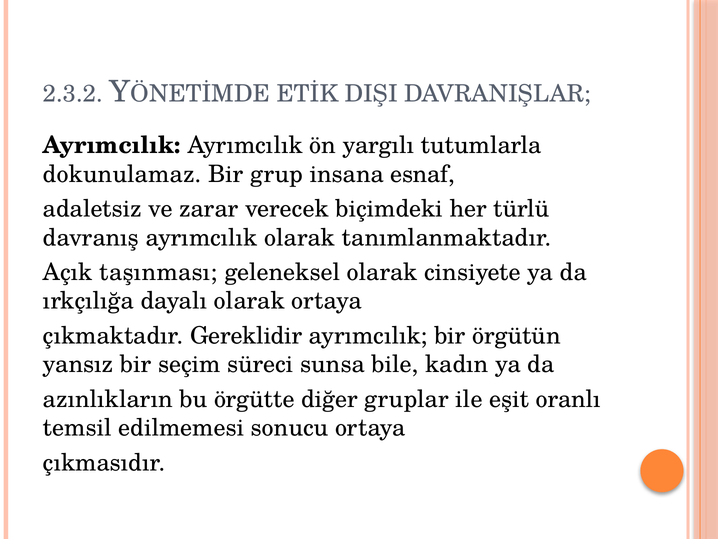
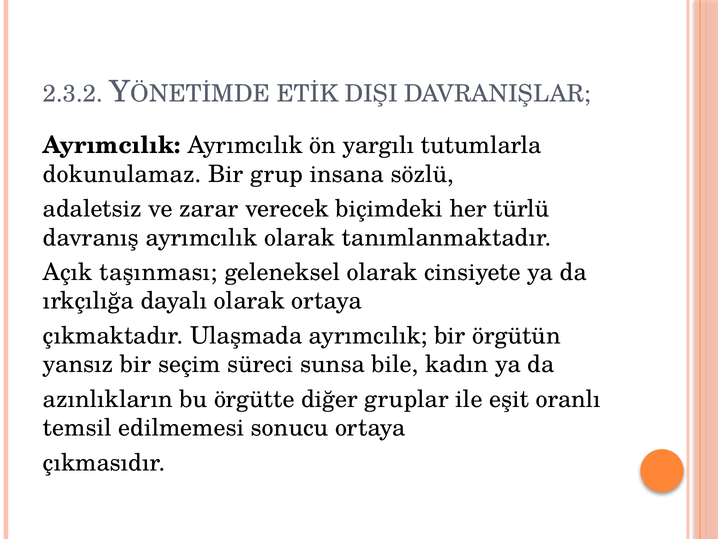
esnaf: esnaf -> sözlü
Gereklidir: Gereklidir -> Ulaşmada
